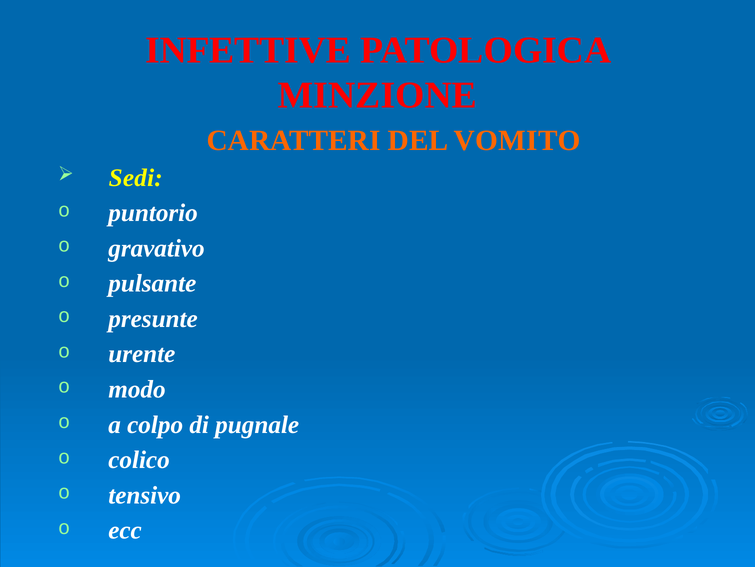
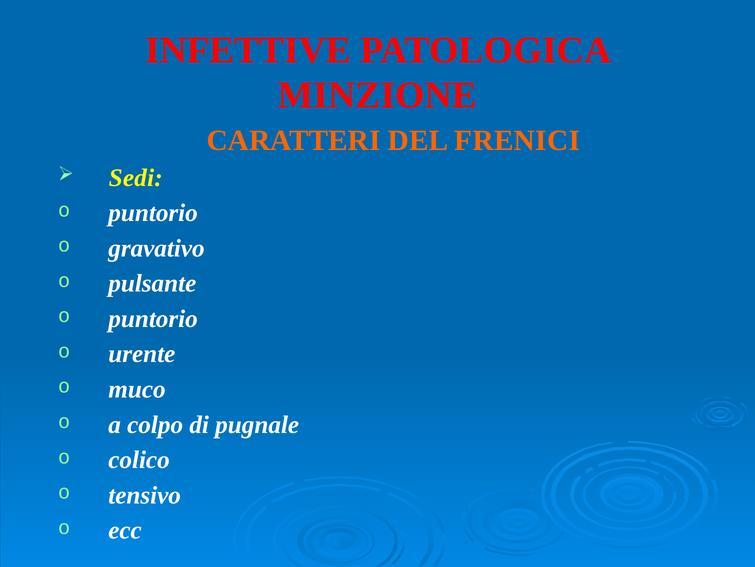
VOMITO: VOMITO -> FRENICI
presunte at (153, 318): presunte -> puntorio
modo: modo -> muco
